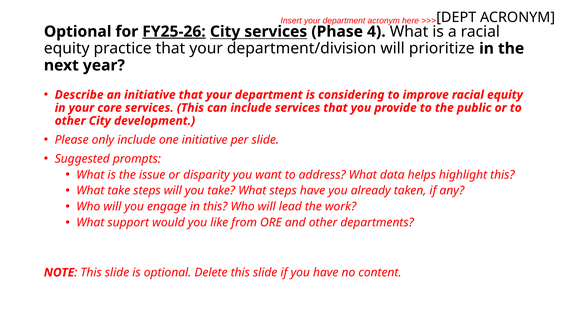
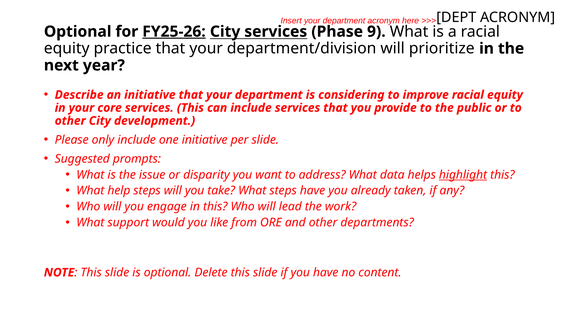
4: 4 -> 9
highlight underline: none -> present
What take: take -> help
